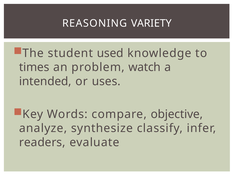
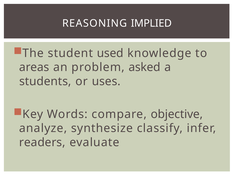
VARIETY: VARIETY -> IMPLIED
times: times -> areas
watch: watch -> asked
intended: intended -> students
